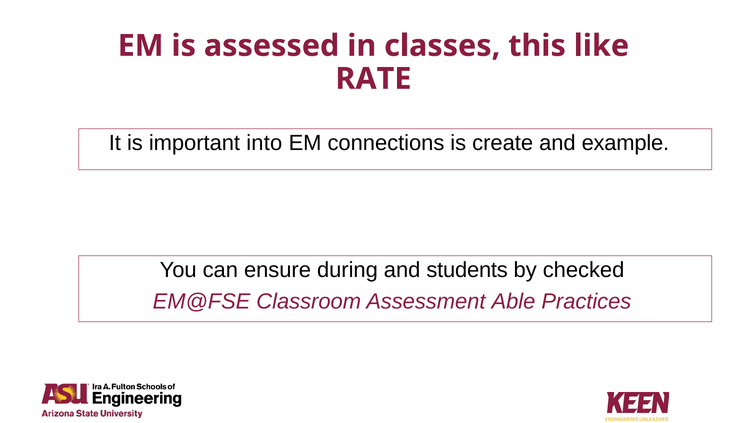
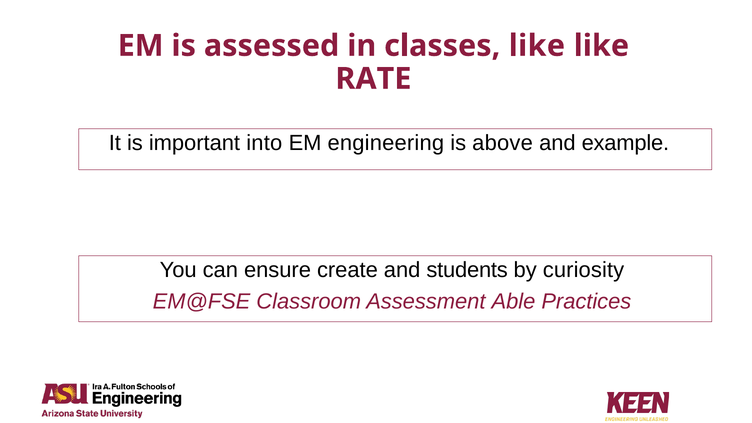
classes this: this -> like
connections: connections -> engineering
create: create -> above
during: during -> create
checked: checked -> curiosity
